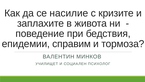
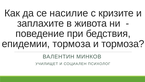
епидемии справим: справим -> тормоза
